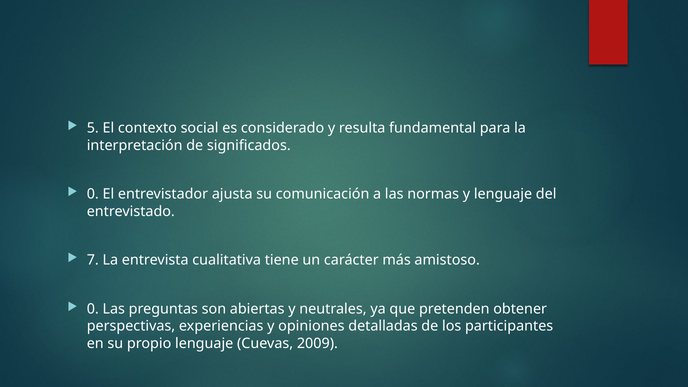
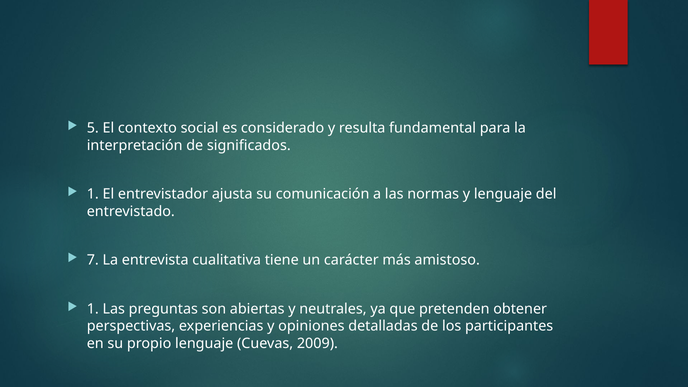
0 at (93, 194): 0 -> 1
0 at (93, 309): 0 -> 1
